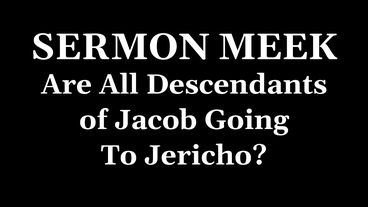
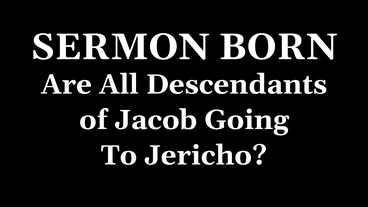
MEEK: MEEK -> BORN
